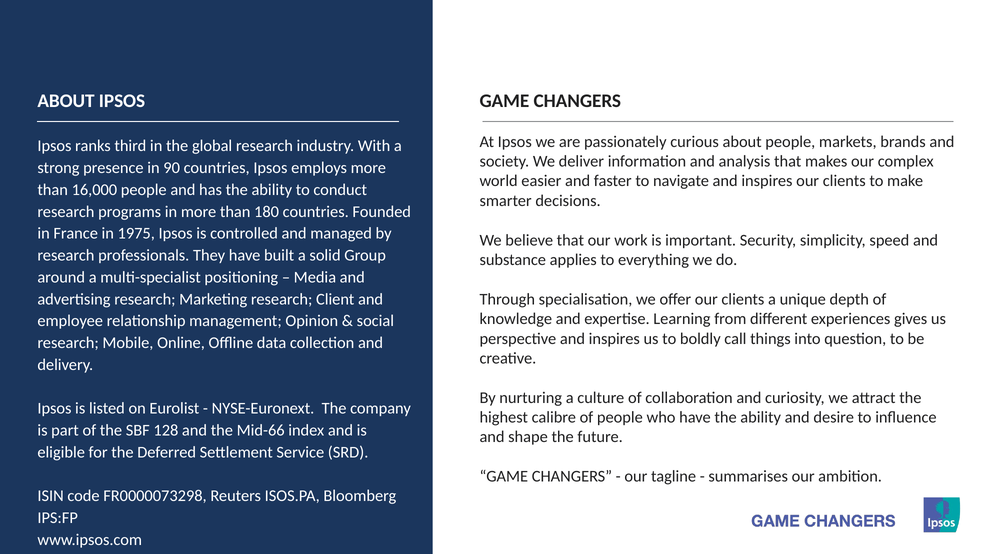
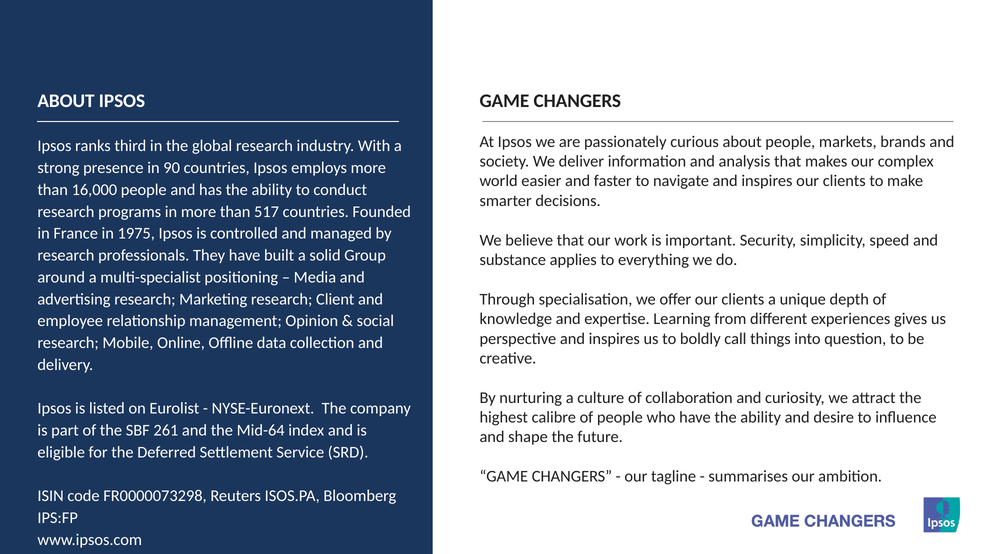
180: 180 -> 517
128: 128 -> 261
Mid-66: Mid-66 -> Mid-64
